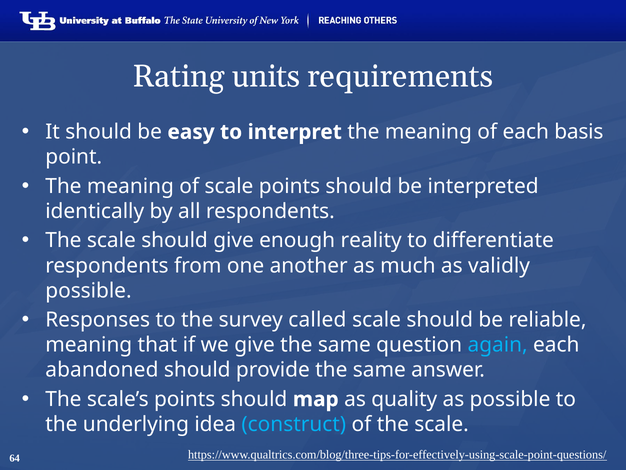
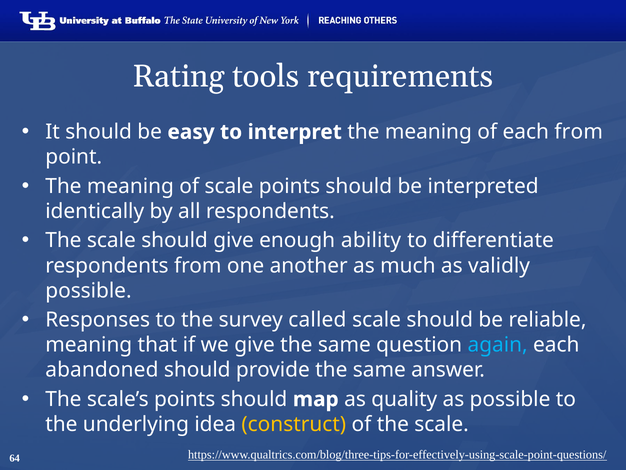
units: units -> tools
each basis: basis -> from
reality: reality -> ability
construct colour: light blue -> yellow
